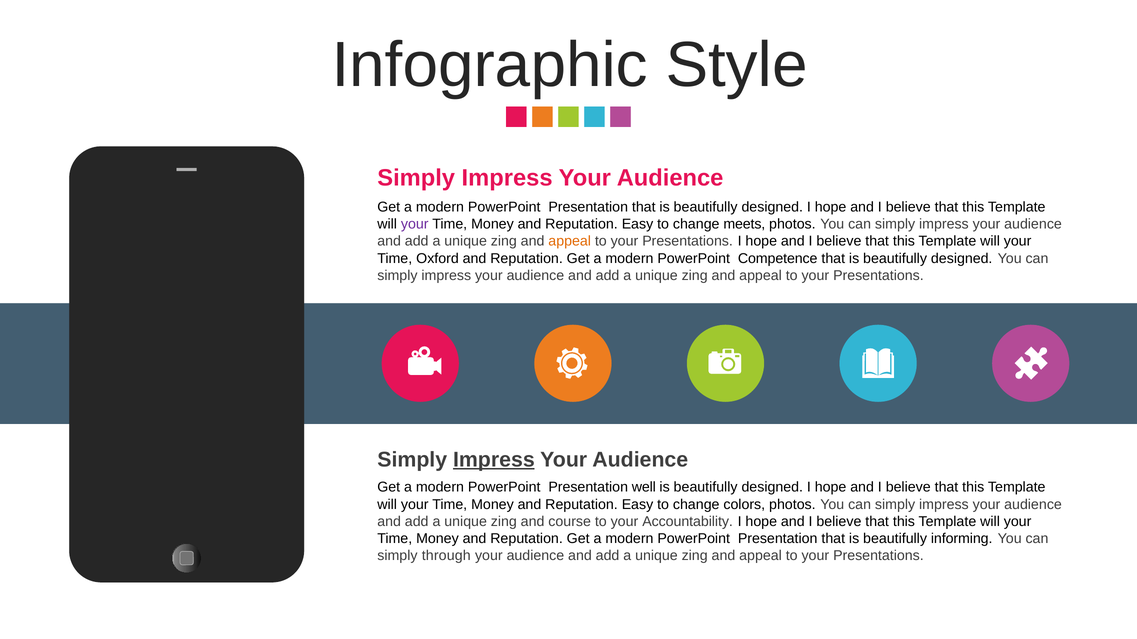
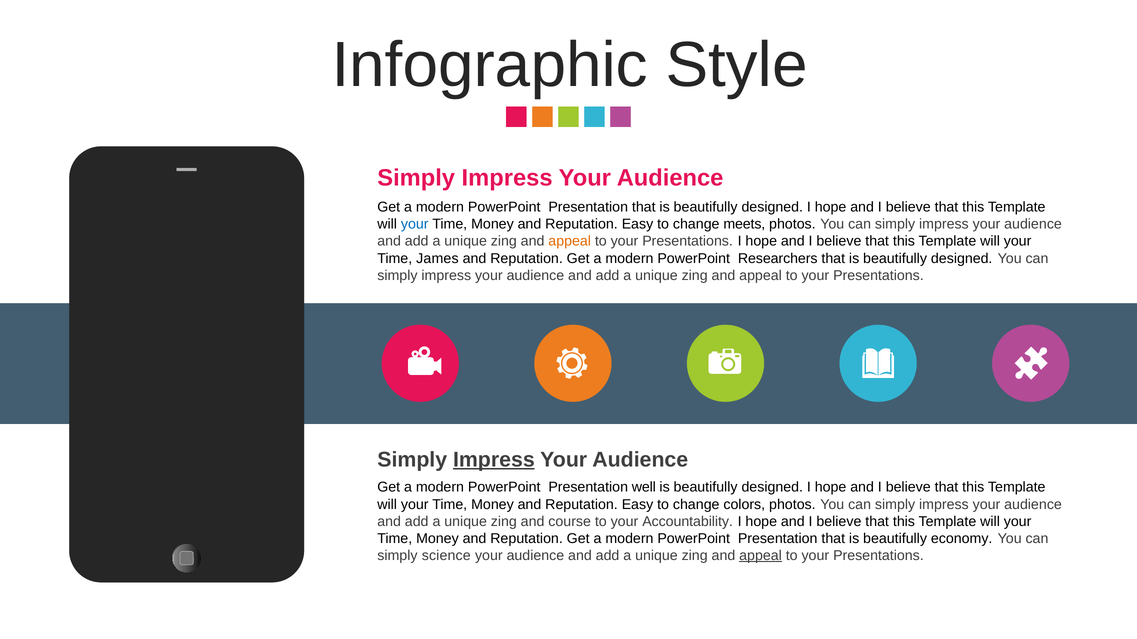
your at (415, 224) colour: purple -> blue
Oxford: Oxford -> James
Competence: Competence -> Researchers
informing: informing -> economy
through: through -> science
appeal at (761, 556) underline: none -> present
